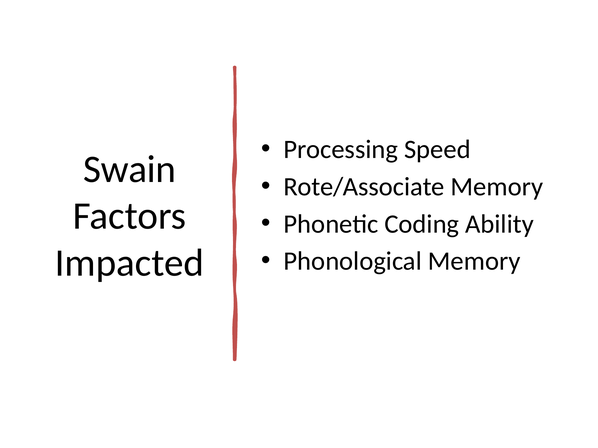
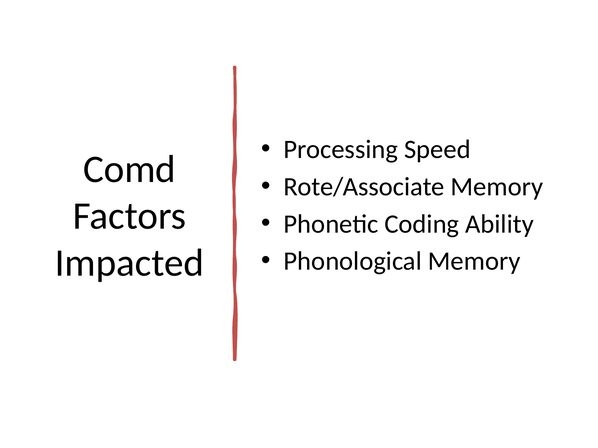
Swain: Swain -> Comd
